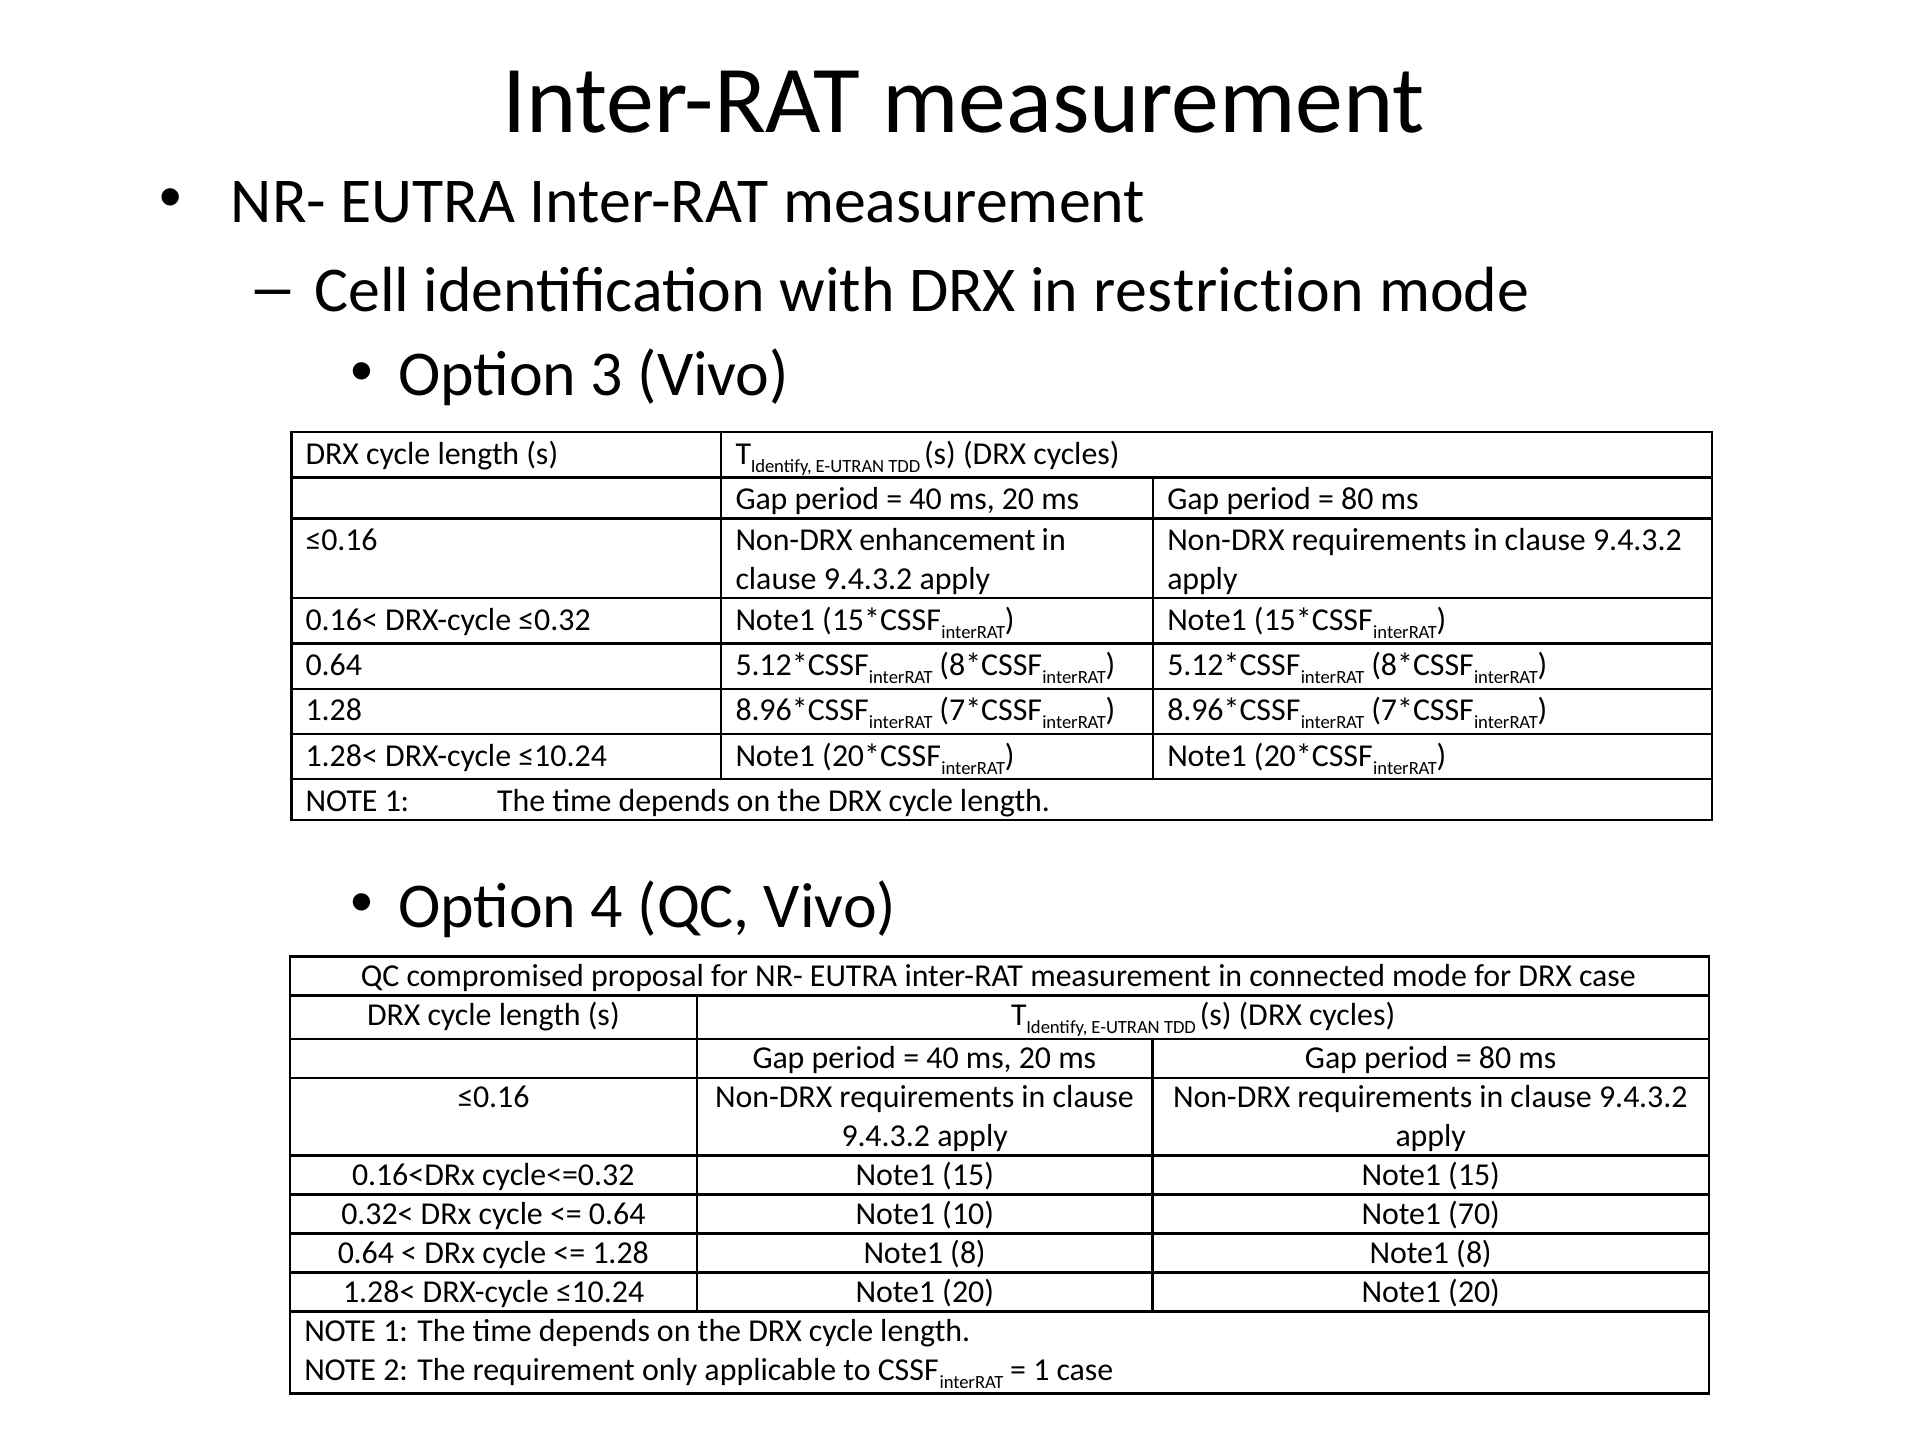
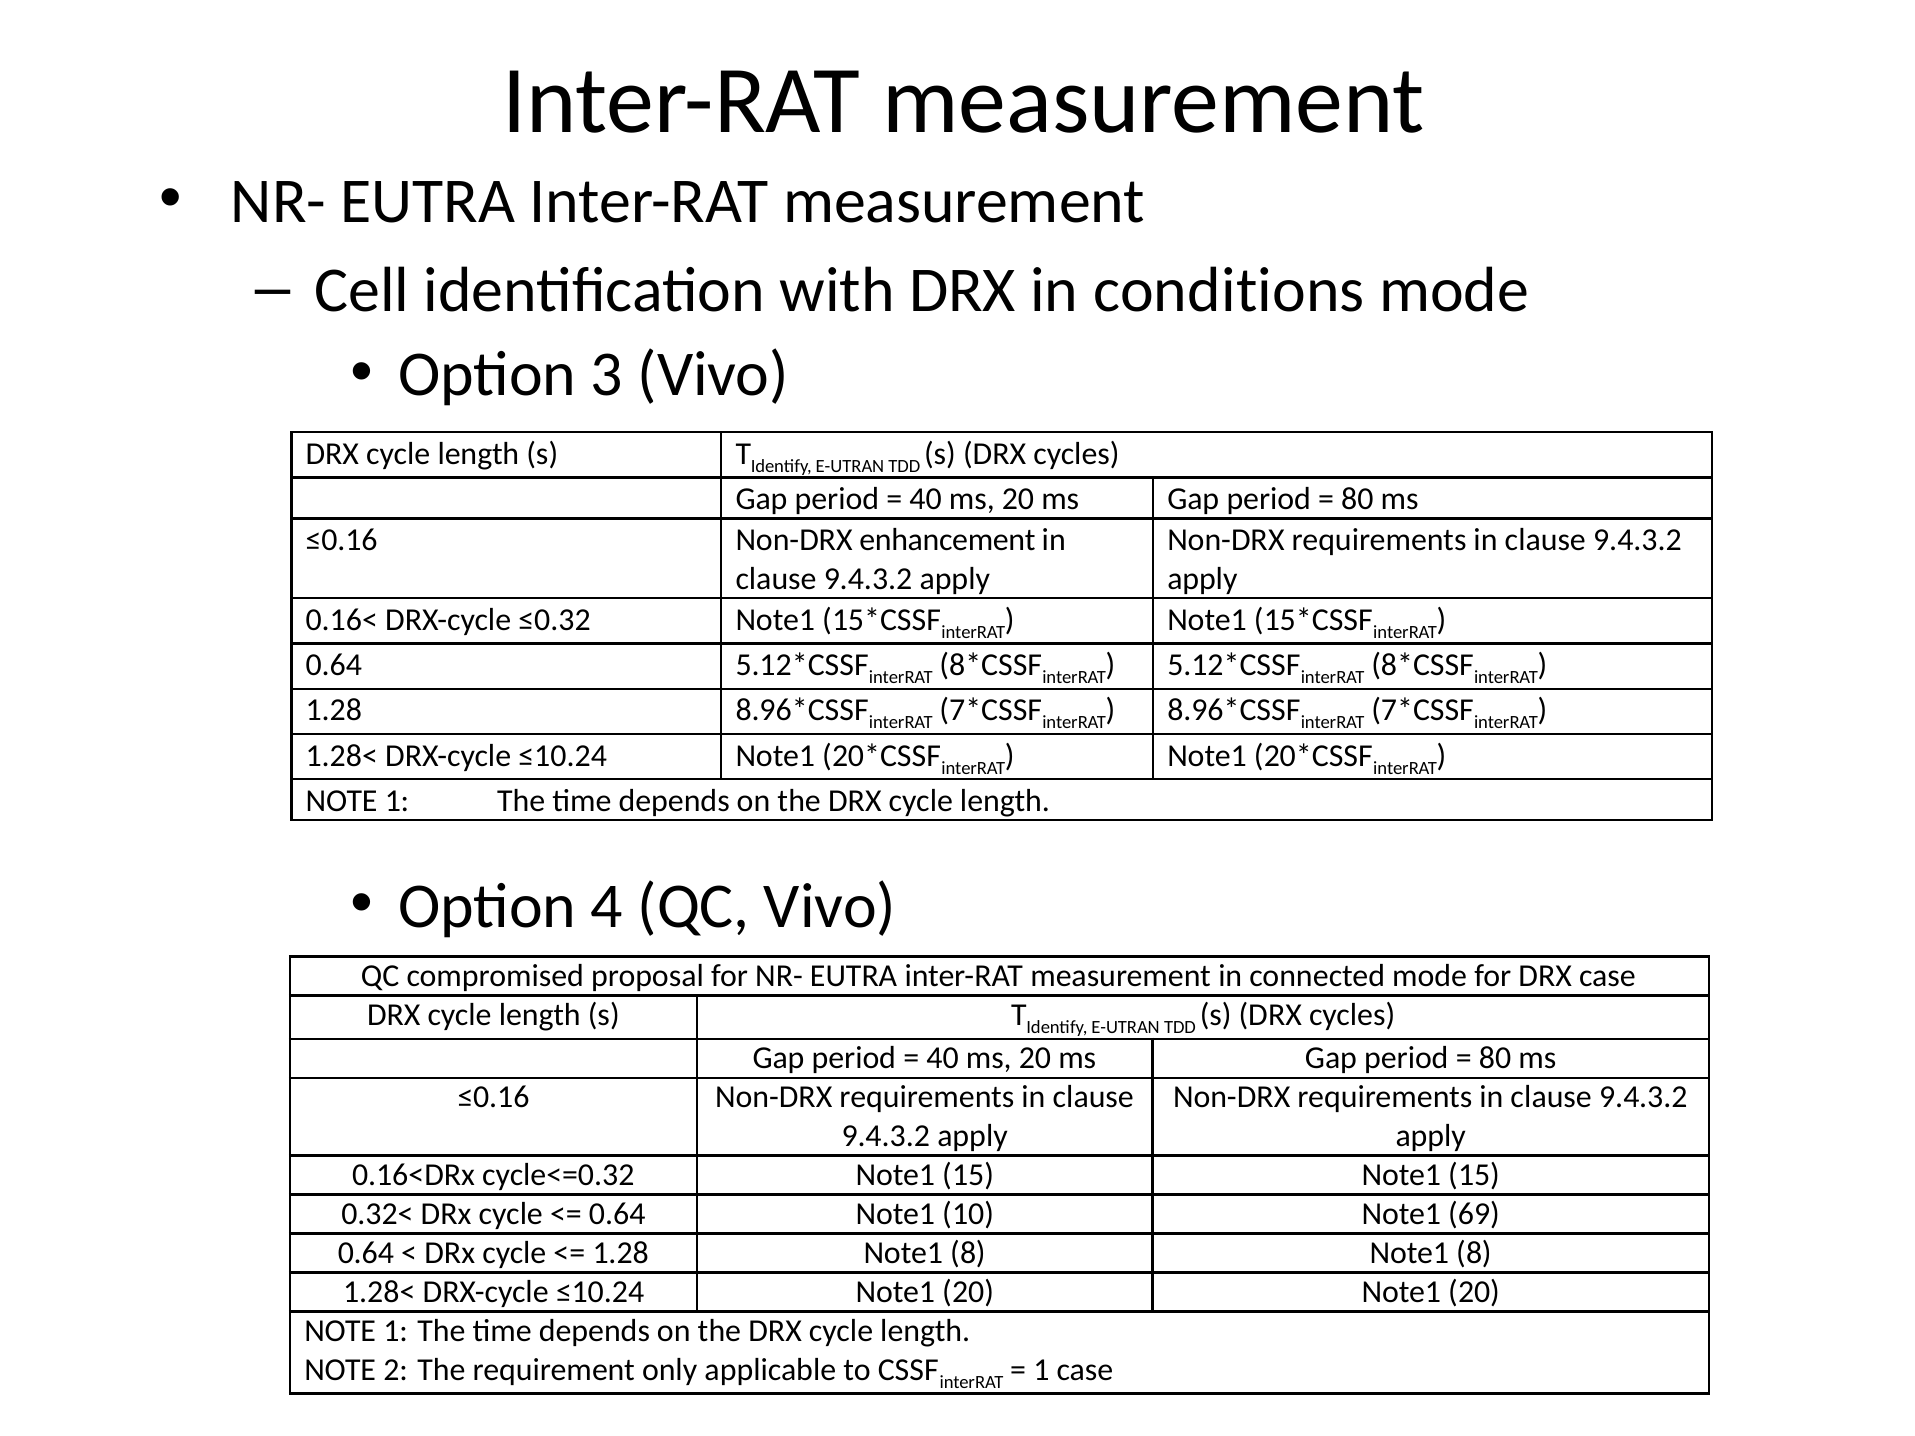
restriction: restriction -> conditions
70: 70 -> 69
